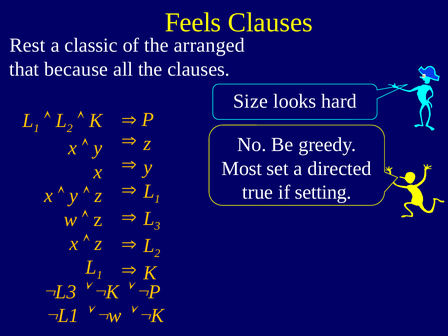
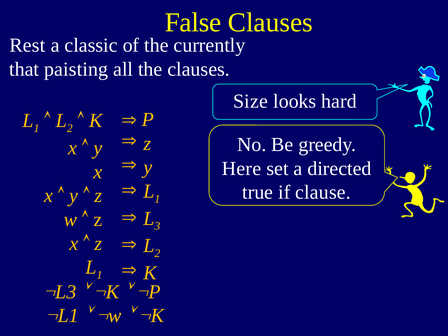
Feels: Feels -> False
arranged: arranged -> currently
because: because -> paisting
Most: Most -> Here
setting: setting -> clause
